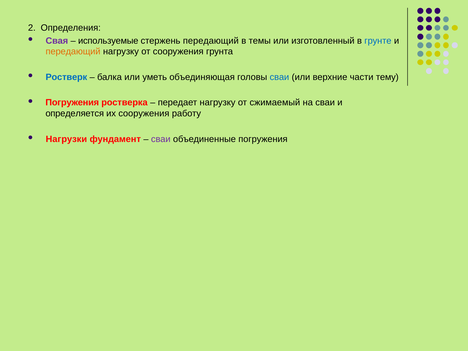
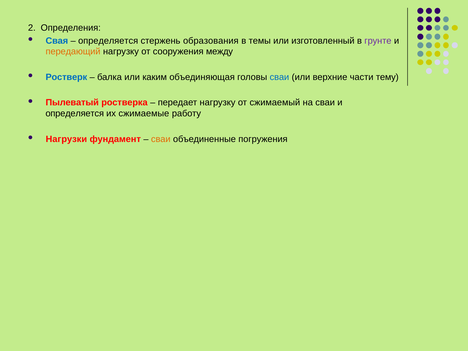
Свая colour: purple -> blue
используемые at (108, 41): используемые -> определяется
стержень передающий: передающий -> образования
грунте colour: blue -> purple
грунта: грунта -> между
уметь: уметь -> каким
Погружения at (72, 103): Погружения -> Пылеватый
их сооружения: сооружения -> сжимаемые
сваи at (161, 139) colour: purple -> orange
